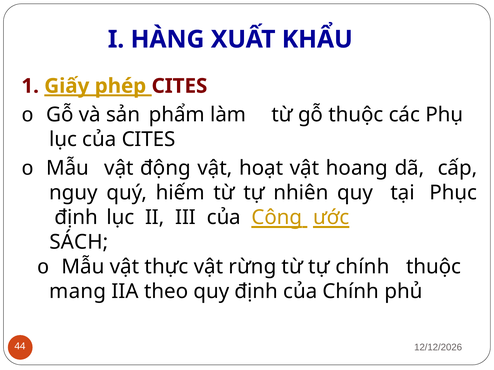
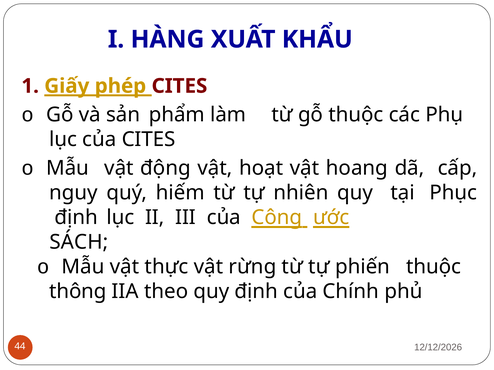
tự chính: chính -> phiến
mang: mang -> thông
